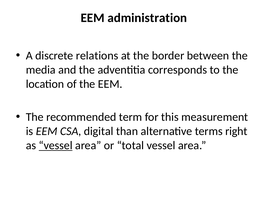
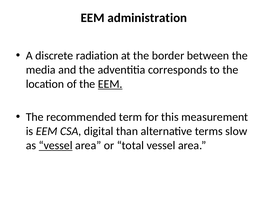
relations: relations -> radiation
EEM at (110, 84) underline: none -> present
right: right -> slow
